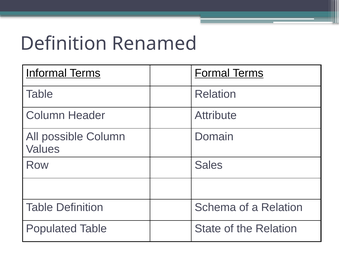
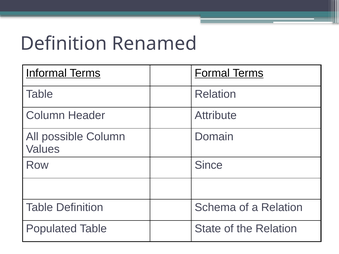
Sales: Sales -> Since
